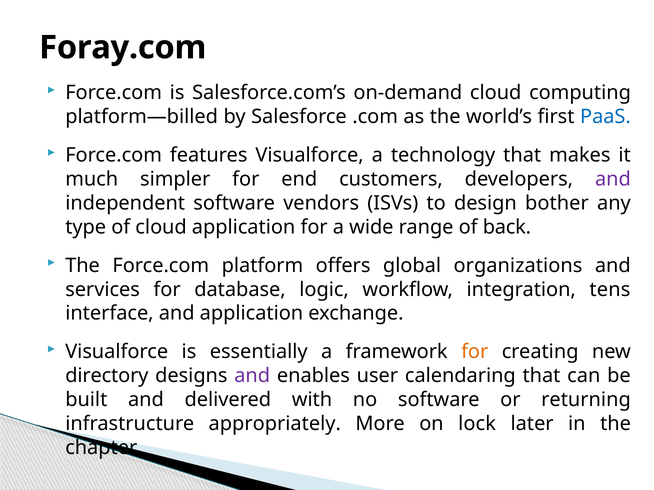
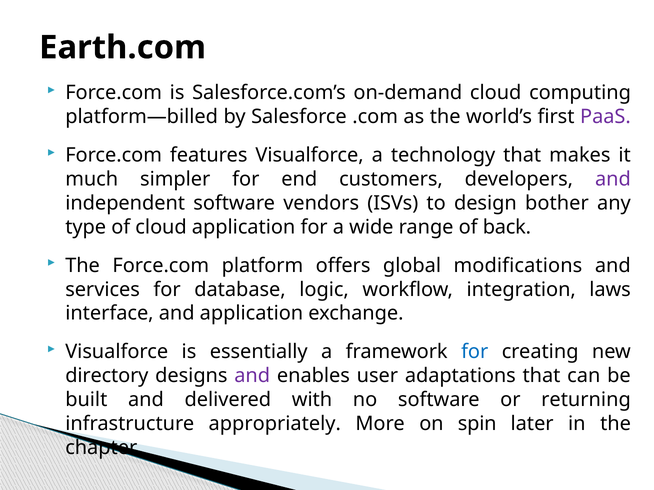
Foray.com: Foray.com -> Earth.com
PaaS colour: blue -> purple
organizations: organizations -> modifications
tens: tens -> laws
for at (475, 352) colour: orange -> blue
calendaring: calendaring -> adaptations
lock: lock -> spin
